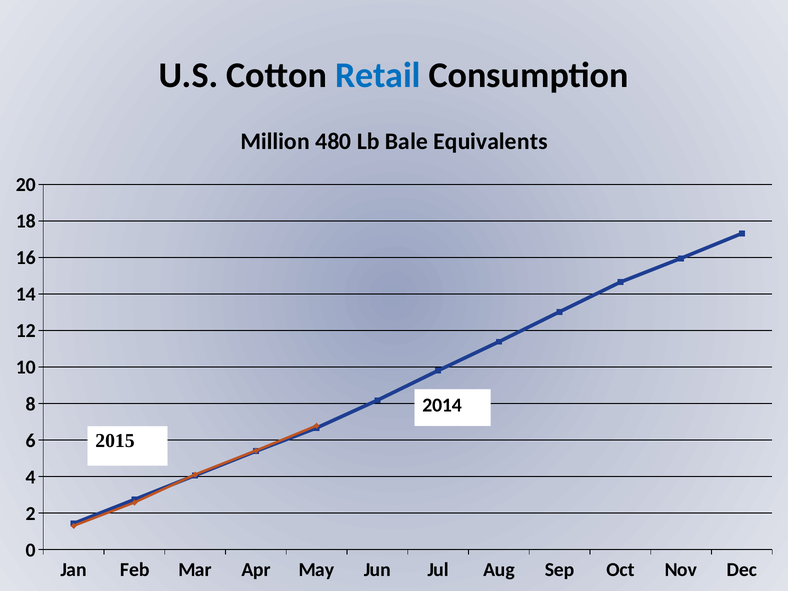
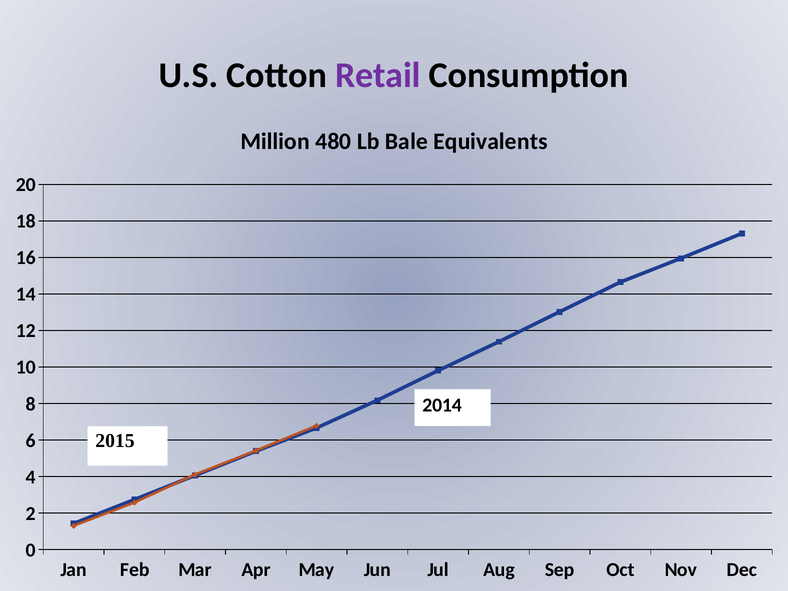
Retail colour: blue -> purple
